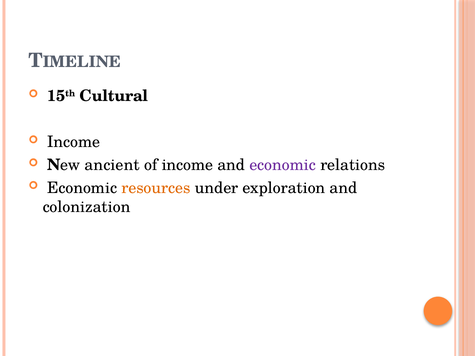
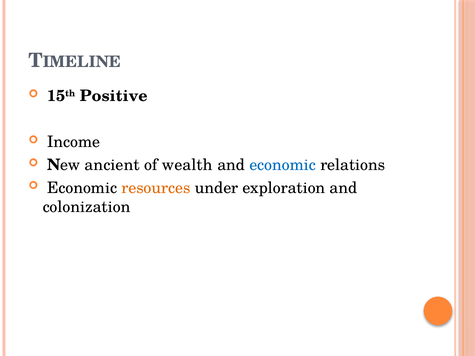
Cultural: Cultural -> Positive
of income: income -> wealth
economic at (283, 165) colour: purple -> blue
